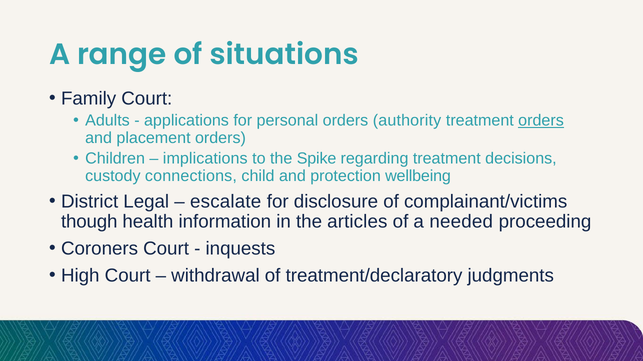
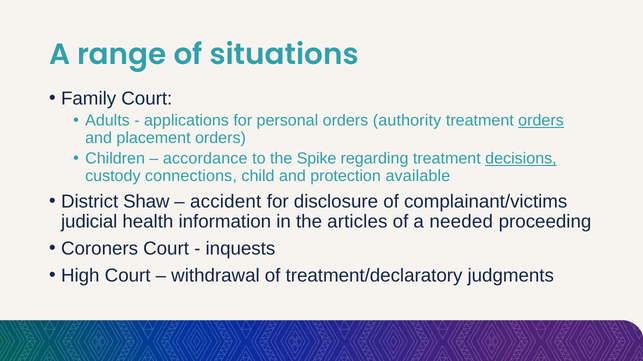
implications: implications -> accordance
decisions underline: none -> present
wellbeing: wellbeing -> available
Legal: Legal -> Shaw
escalate: escalate -> accident
though: though -> judicial
